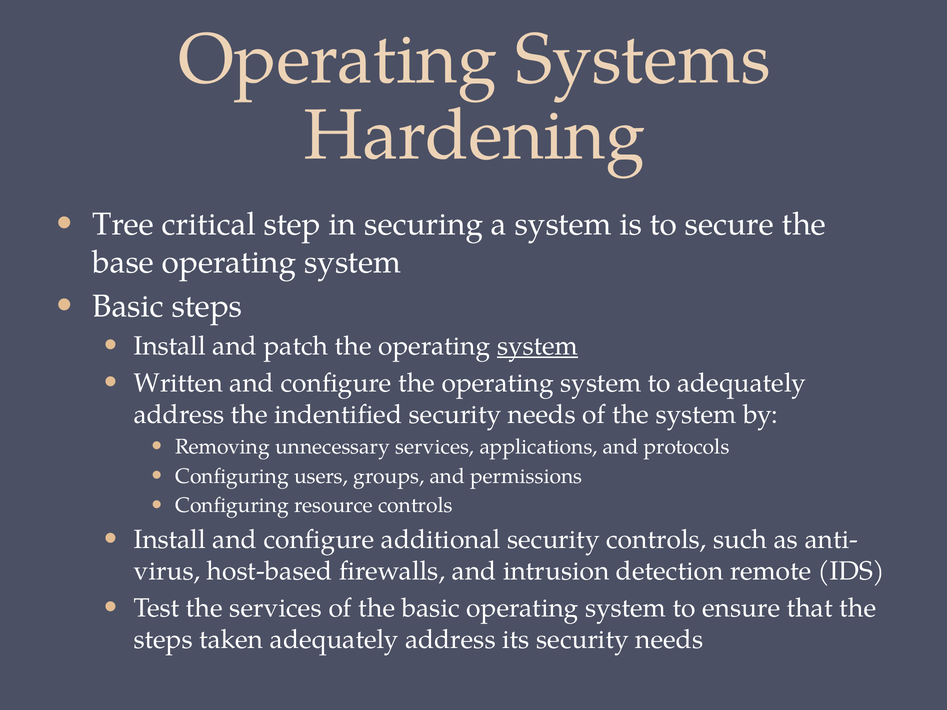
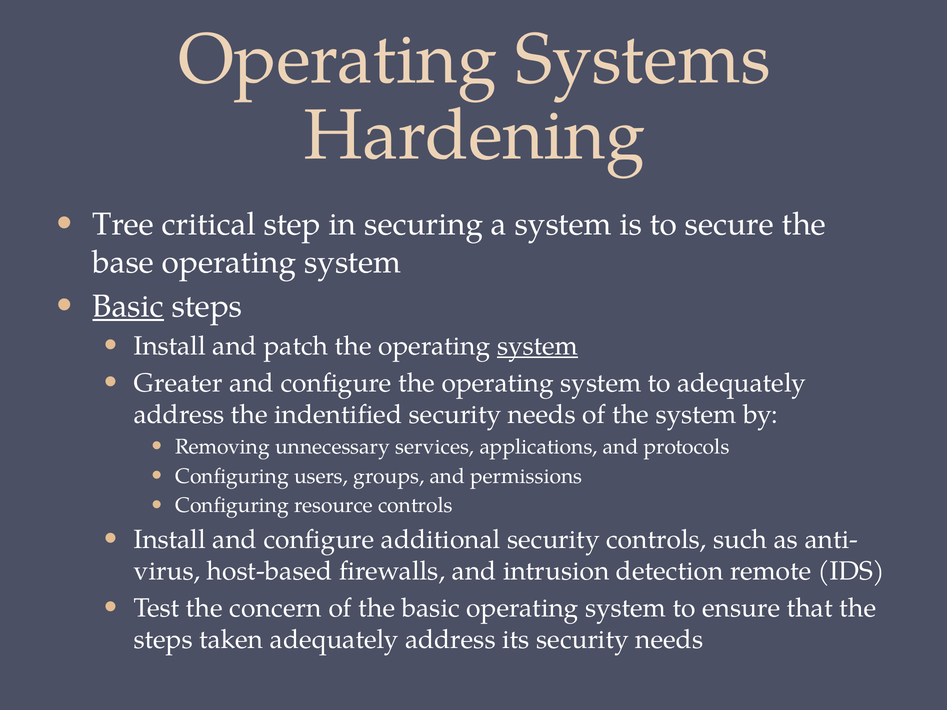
Basic at (128, 306) underline: none -> present
Written: Written -> Greater
the services: services -> concern
